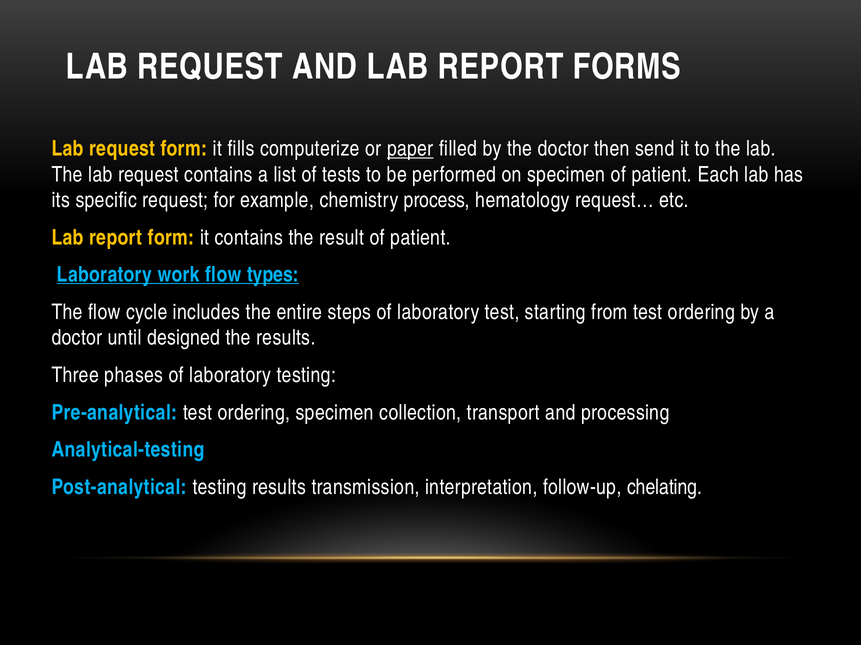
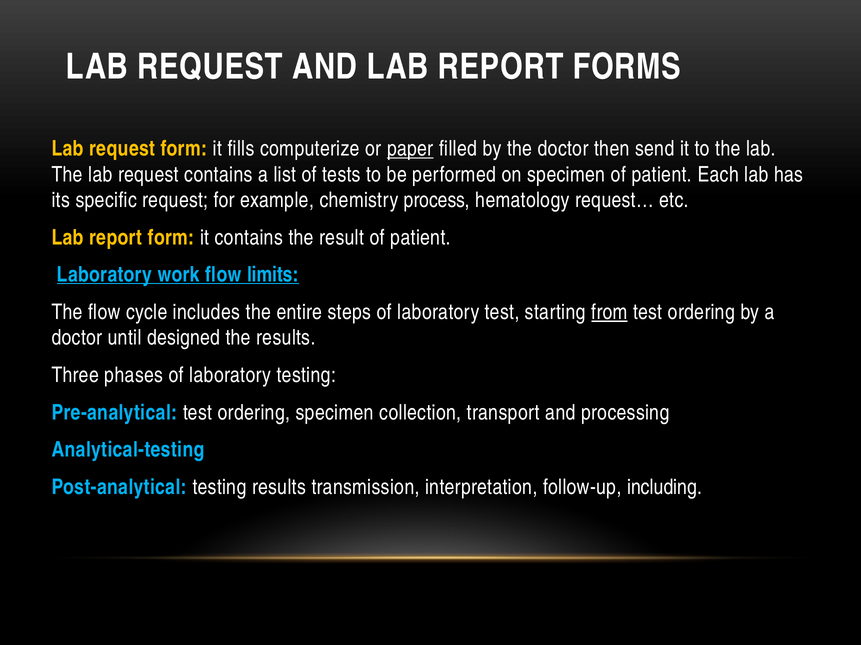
types: types -> limits
from underline: none -> present
chelating: chelating -> including
